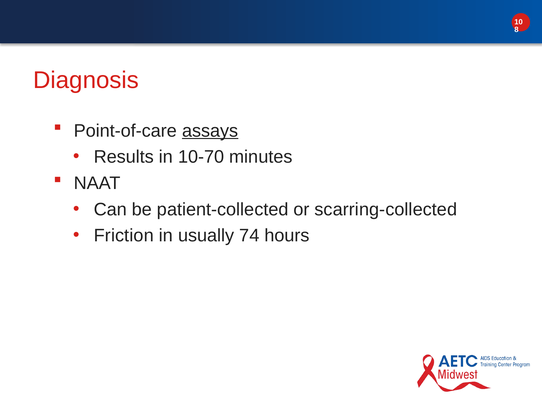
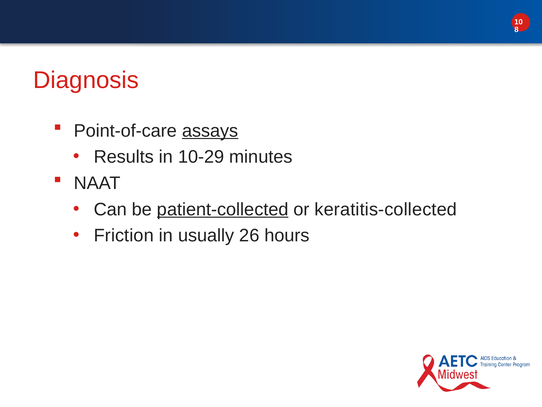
10-70: 10-70 -> 10-29
patient-collected underline: none -> present
scarring-collected: scarring-collected -> keratitis-collected
74: 74 -> 26
